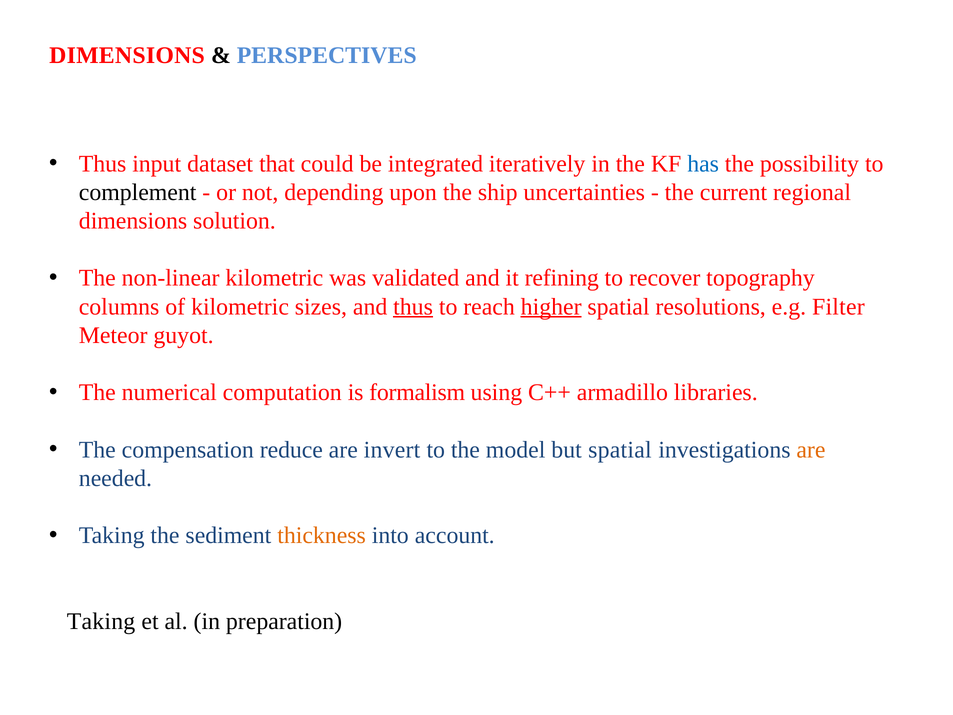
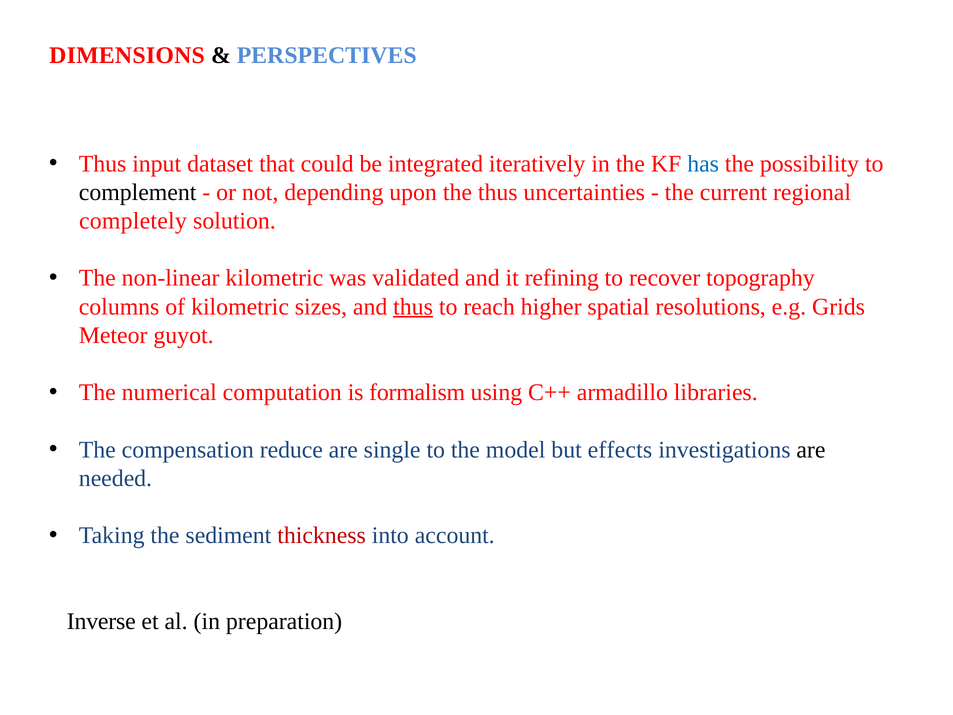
the ship: ship -> thus
dimensions at (133, 221): dimensions -> completely
higher underline: present -> none
Filter: Filter -> Grids
invert: invert -> single
but spatial: spatial -> effects
are at (811, 450) colour: orange -> black
thickness colour: orange -> red
Taking at (101, 621): Taking -> Inverse
